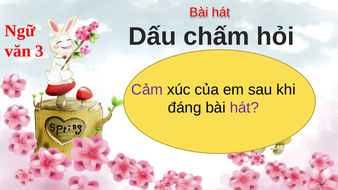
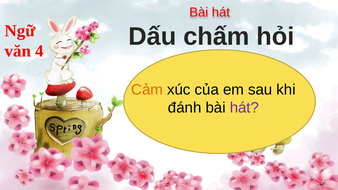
3: 3 -> 4
Cảm colour: purple -> orange
đáng: đáng -> đánh
